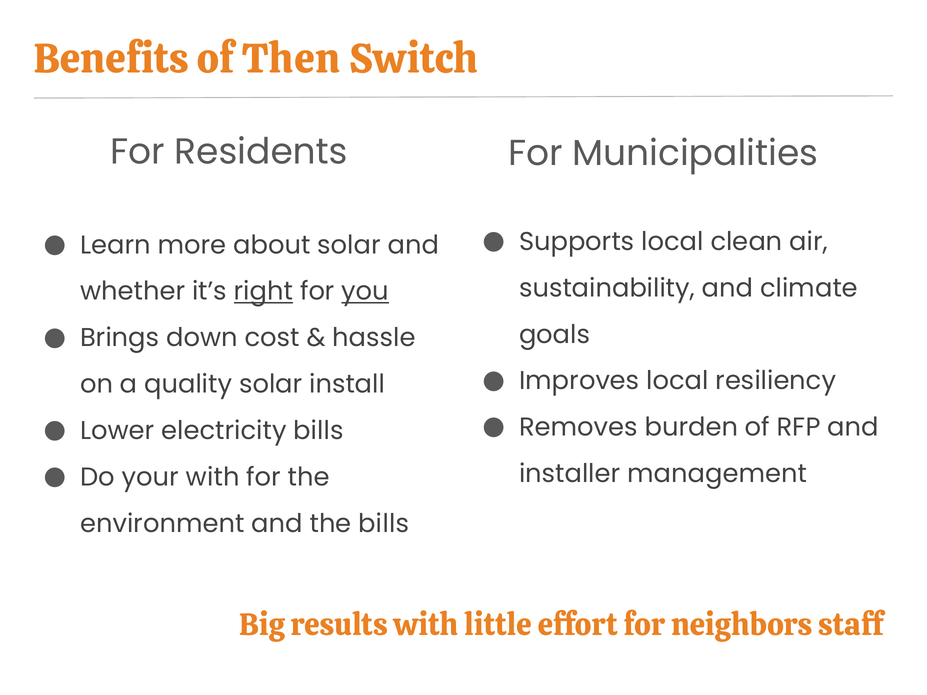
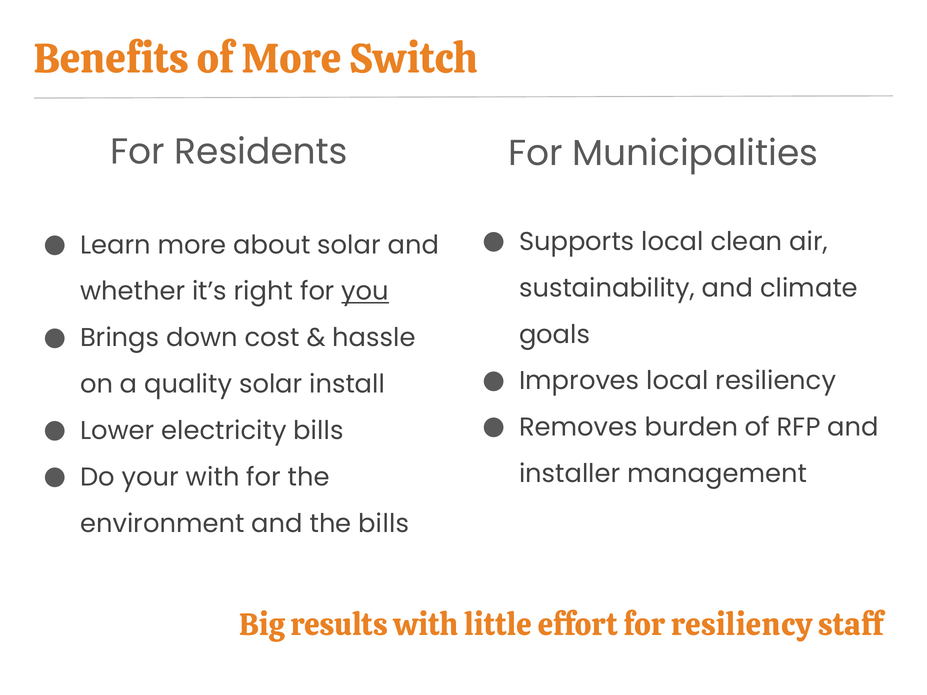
of Then: Then -> More
right underline: present -> none
for neighbors: neighbors -> resiliency
